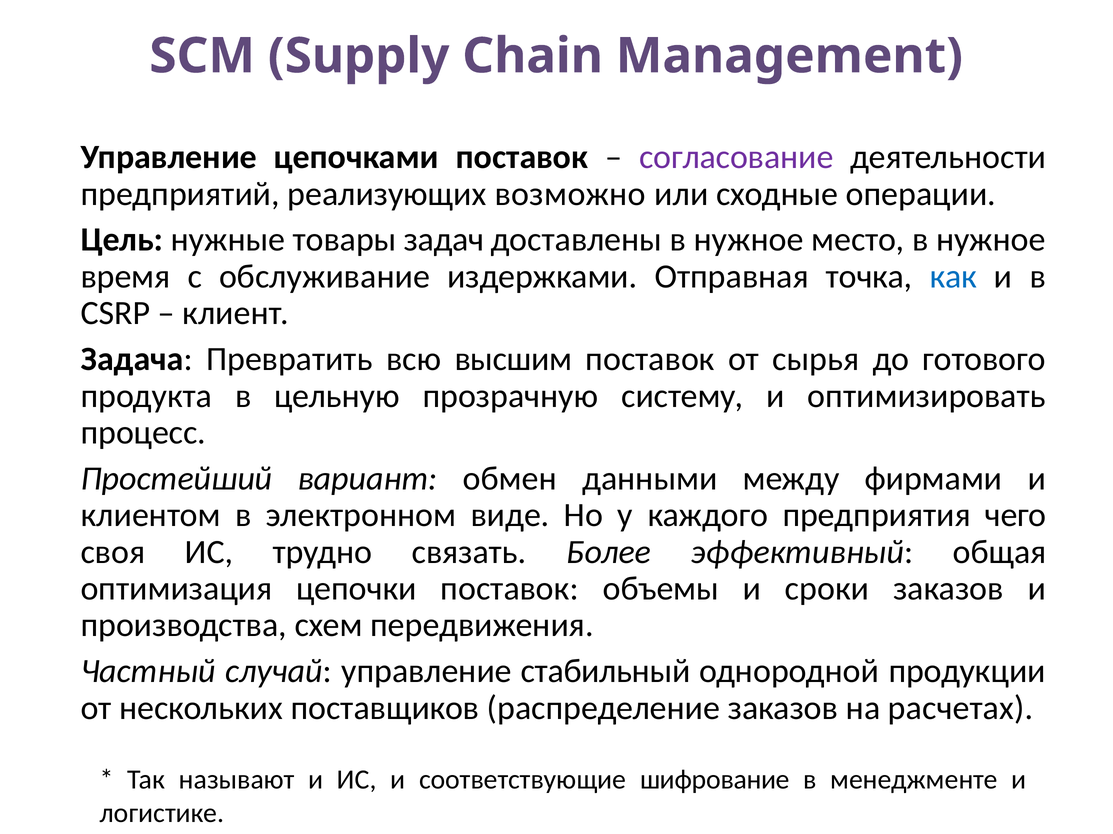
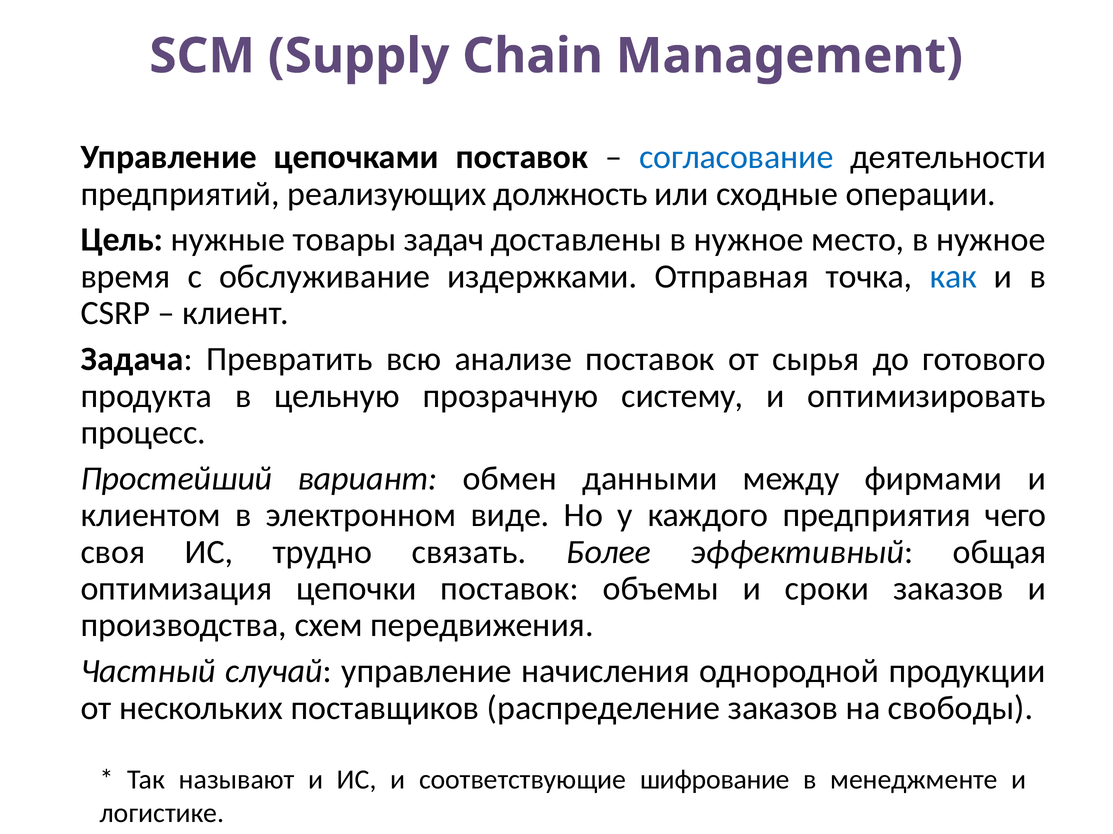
согласование colour: purple -> blue
возможно: возможно -> должность
высшим: высшим -> анализе
стабильный: стабильный -> начисления
расчетах: расчетах -> свободы
